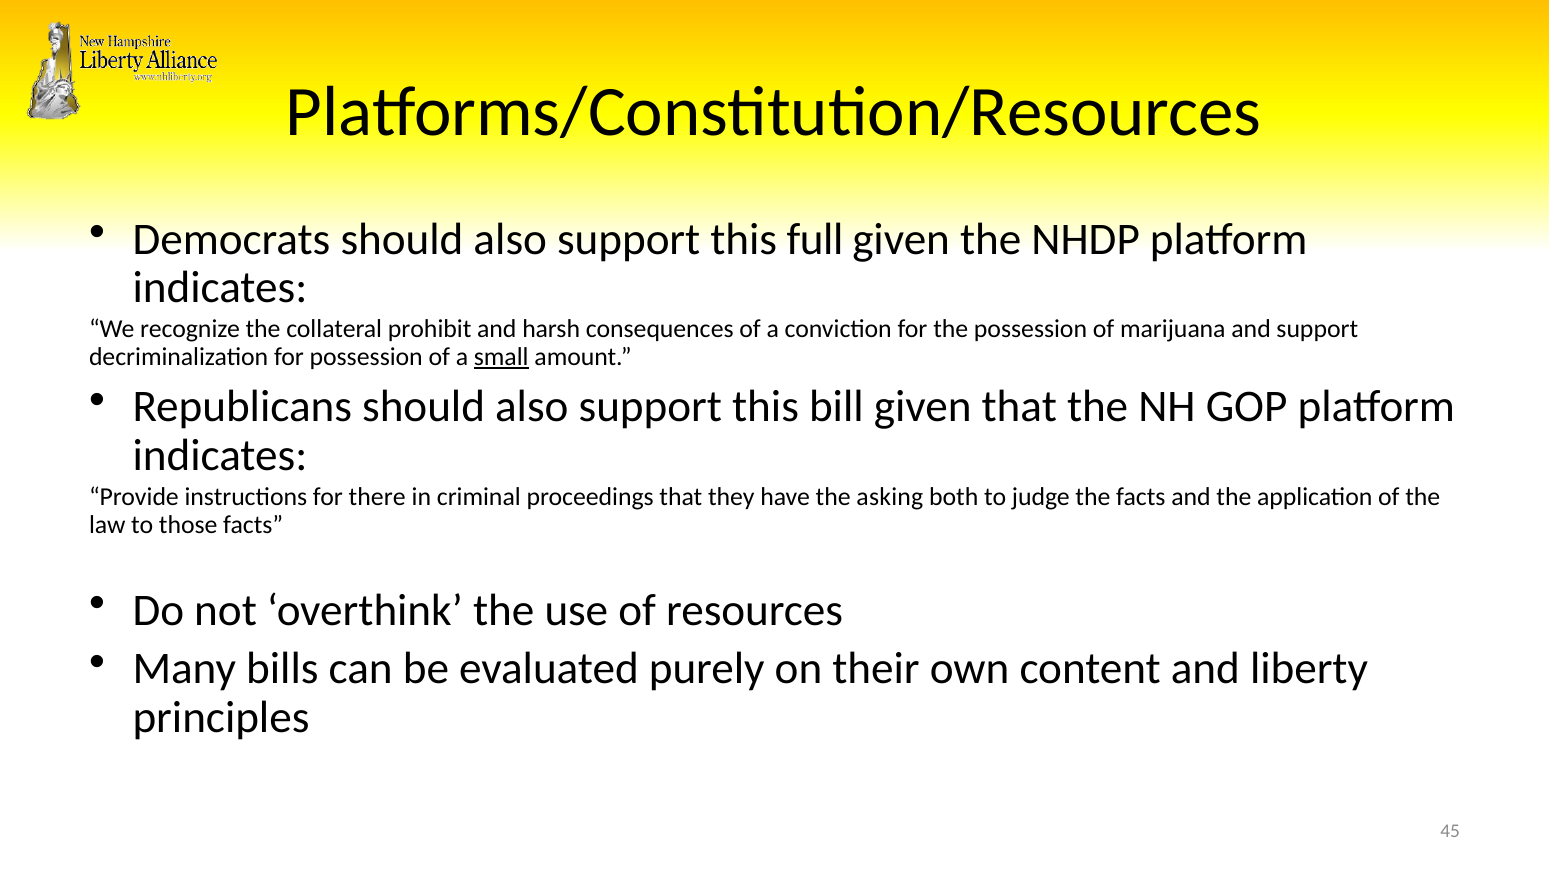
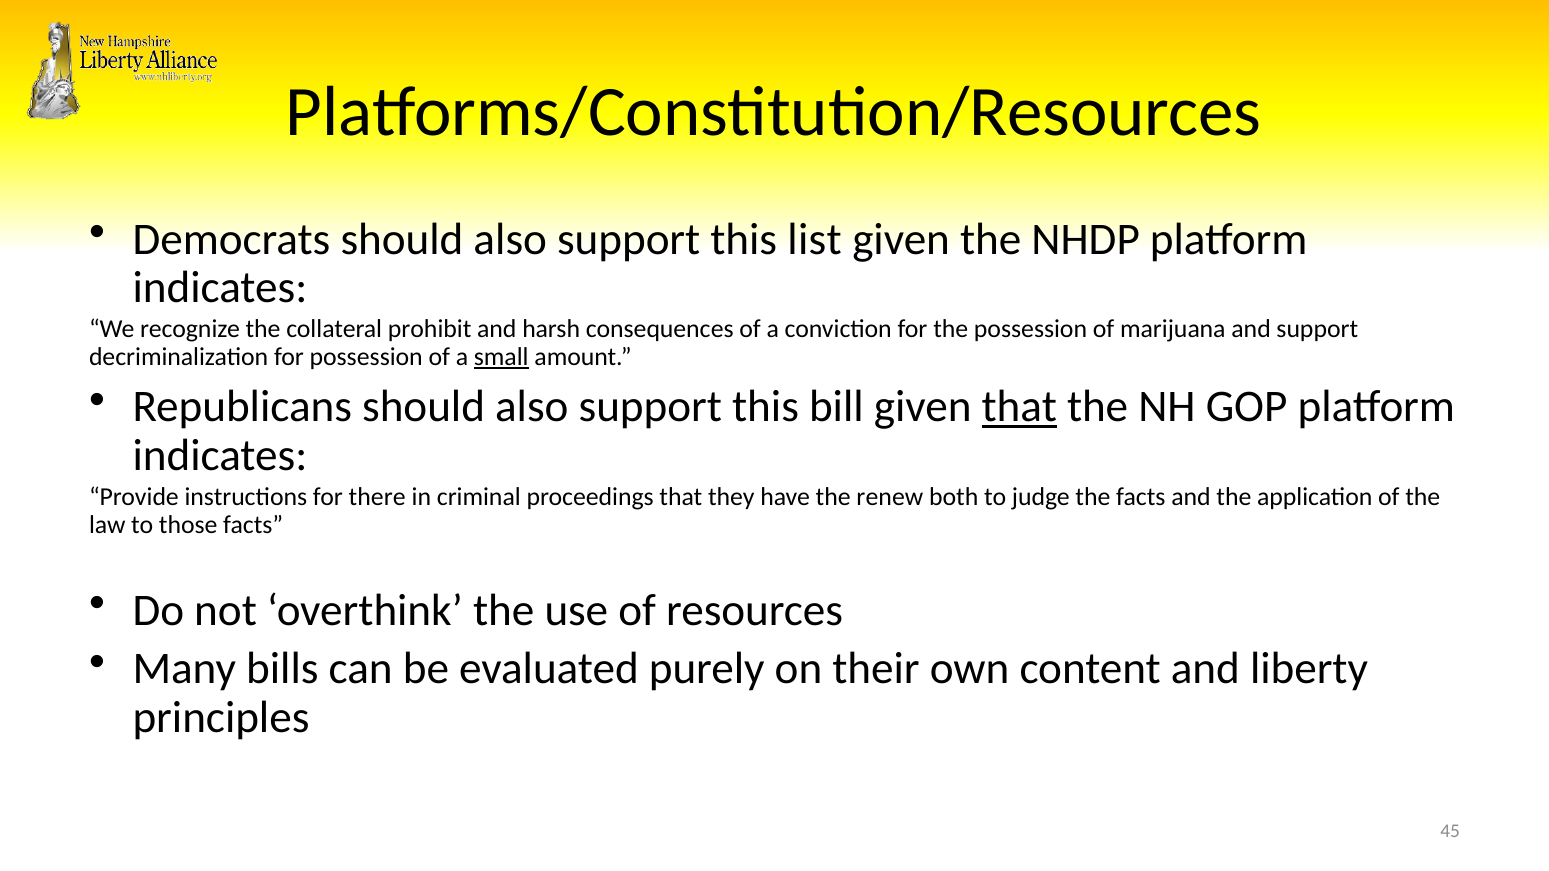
full: full -> list
that at (1019, 407) underline: none -> present
asking: asking -> renew
